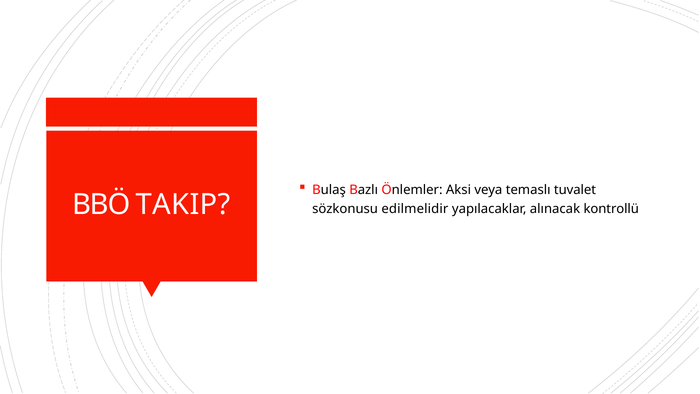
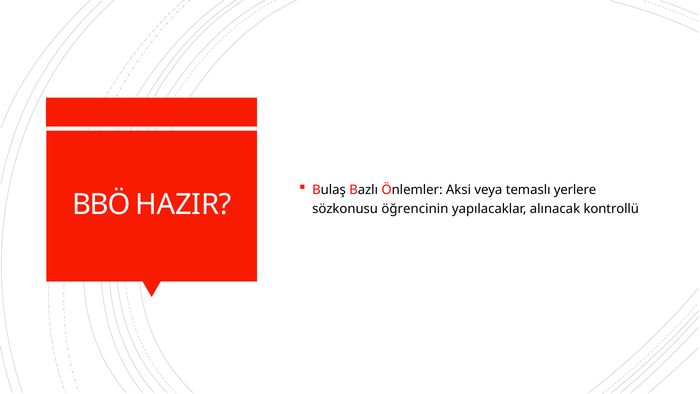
tuvalet: tuvalet -> yerlere
TAKIP: TAKIP -> HAZIR
edilmelidir: edilmelidir -> öğrencinin
